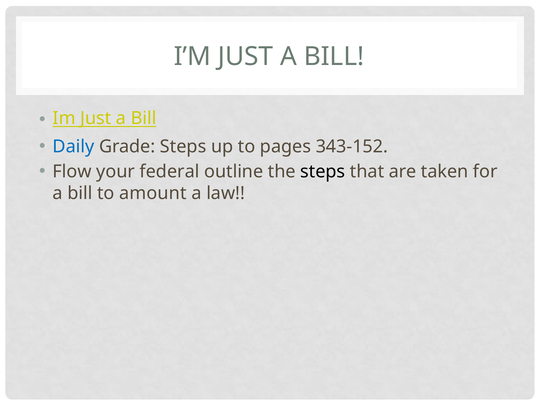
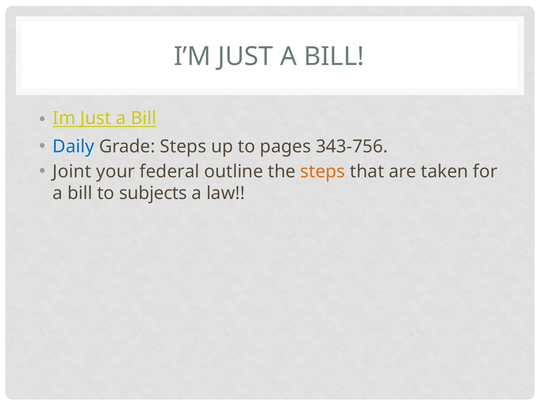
343-152: 343-152 -> 343-756
Flow: Flow -> Joint
steps at (323, 172) colour: black -> orange
amount: amount -> subjects
